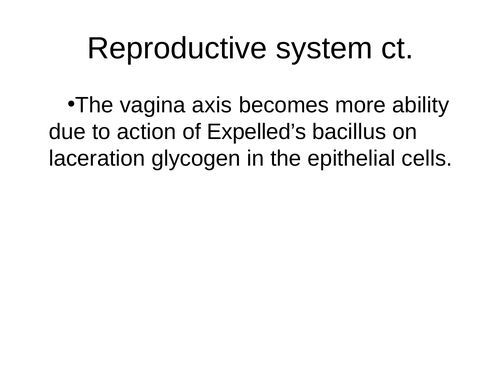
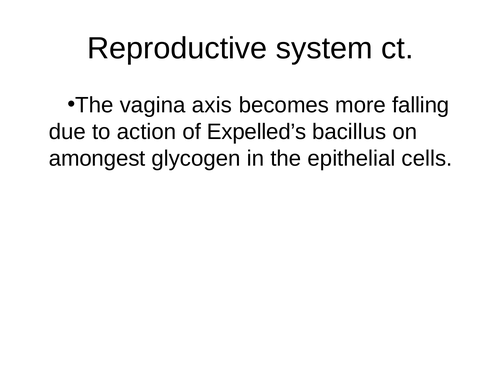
ability: ability -> falling
laceration: laceration -> amongest
